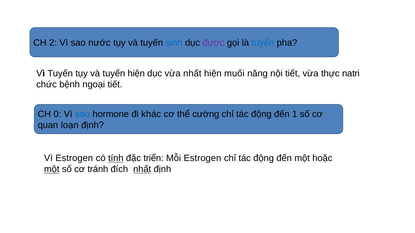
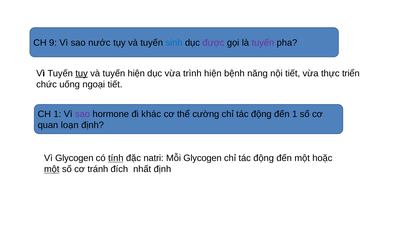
2: 2 -> 9
tuyến at (263, 43) colour: blue -> purple
tụy at (82, 74) underline: none -> present
vừa nhất: nhất -> trình
muối: muối -> bệnh
natri: natri -> triển
bệnh: bệnh -> uống
CH 0: 0 -> 1
sao at (83, 114) colour: blue -> purple
Vì Estrogen: Estrogen -> Glycogen
triển: triển -> natri
Mỗi Estrogen: Estrogen -> Glycogen
nhất at (142, 170) underline: present -> none
